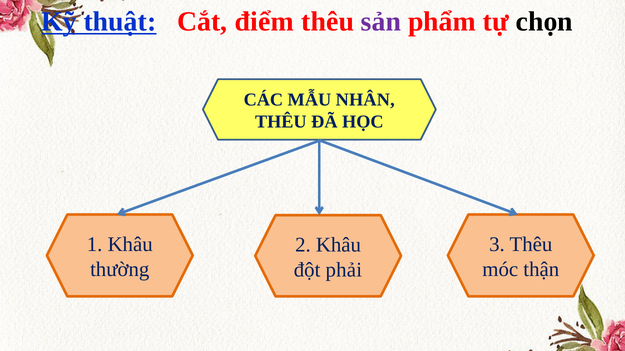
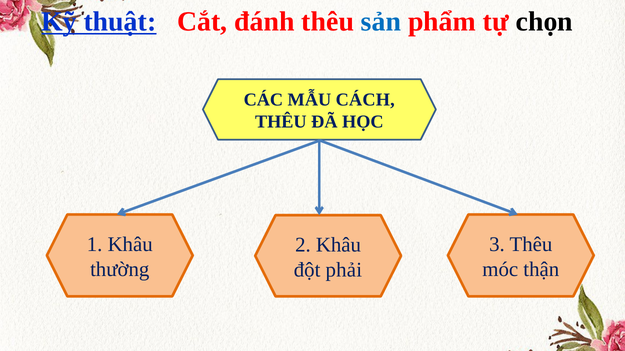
điểm: điểm -> đánh
sản colour: purple -> blue
NHÂN: NHÂN -> CÁCH
